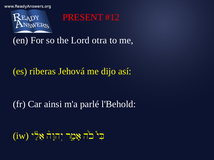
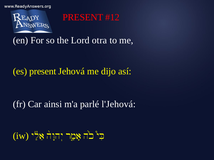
es riberas: riberas -> present
l'Behold: l'Behold -> l'Jehová
